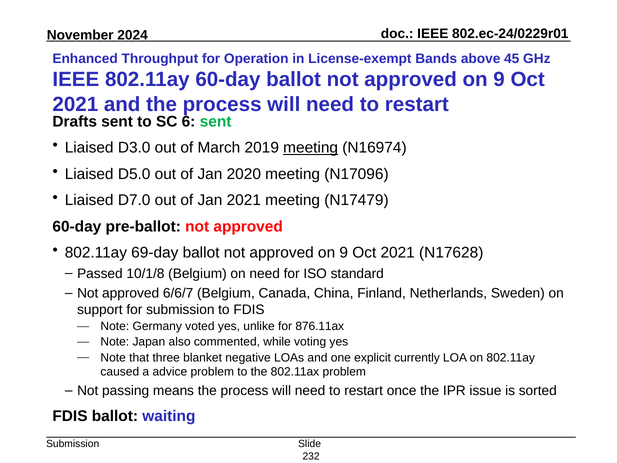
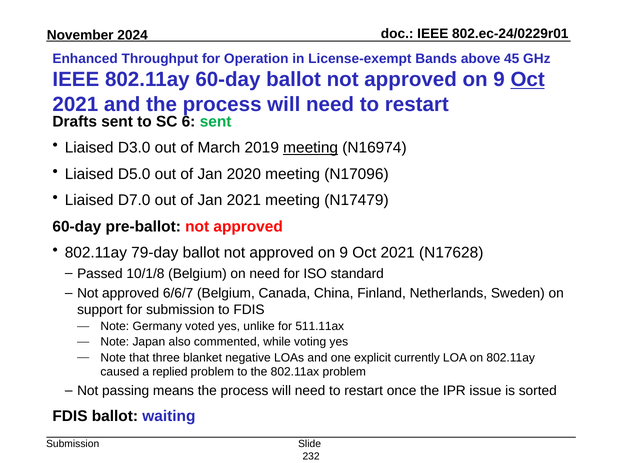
Oct at (528, 80) underline: none -> present
69-day: 69-day -> 79-day
876.11ax: 876.11ax -> 511.11ax
advice: advice -> replied
